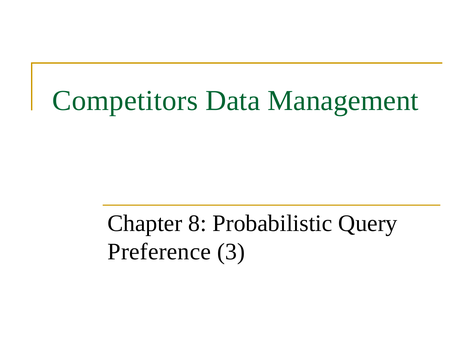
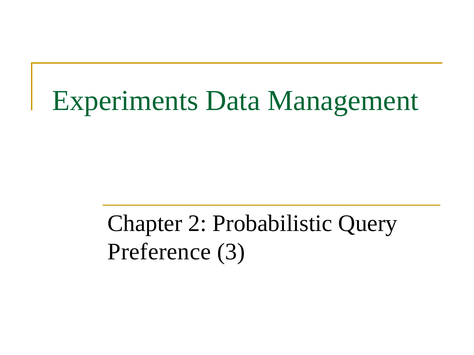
Competitors: Competitors -> Experiments
8: 8 -> 2
